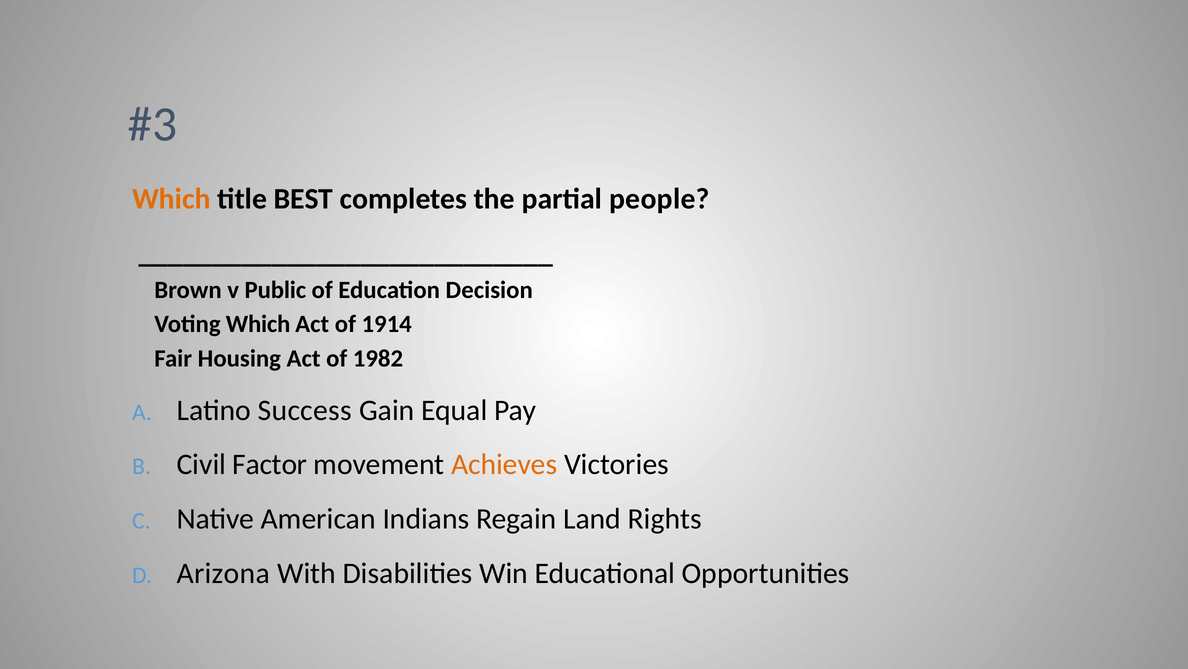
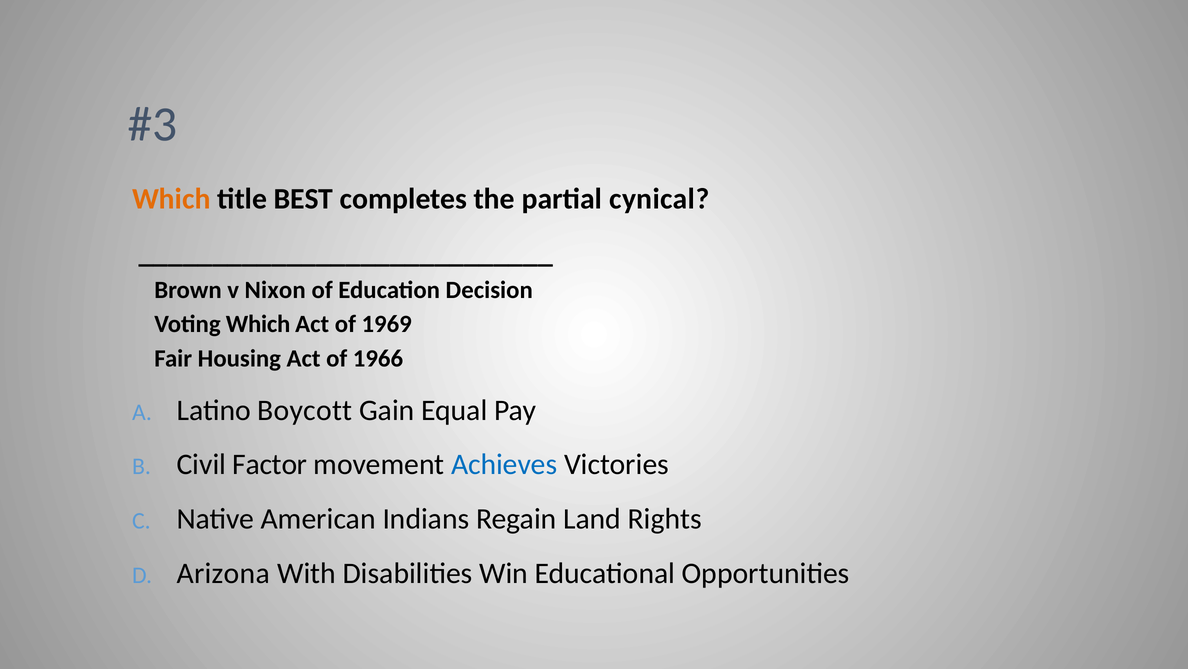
people: people -> cynical
Public: Public -> Nixon
1914: 1914 -> 1969
1982: 1982 -> 1966
Success: Success -> Boycott
Achieves colour: orange -> blue
